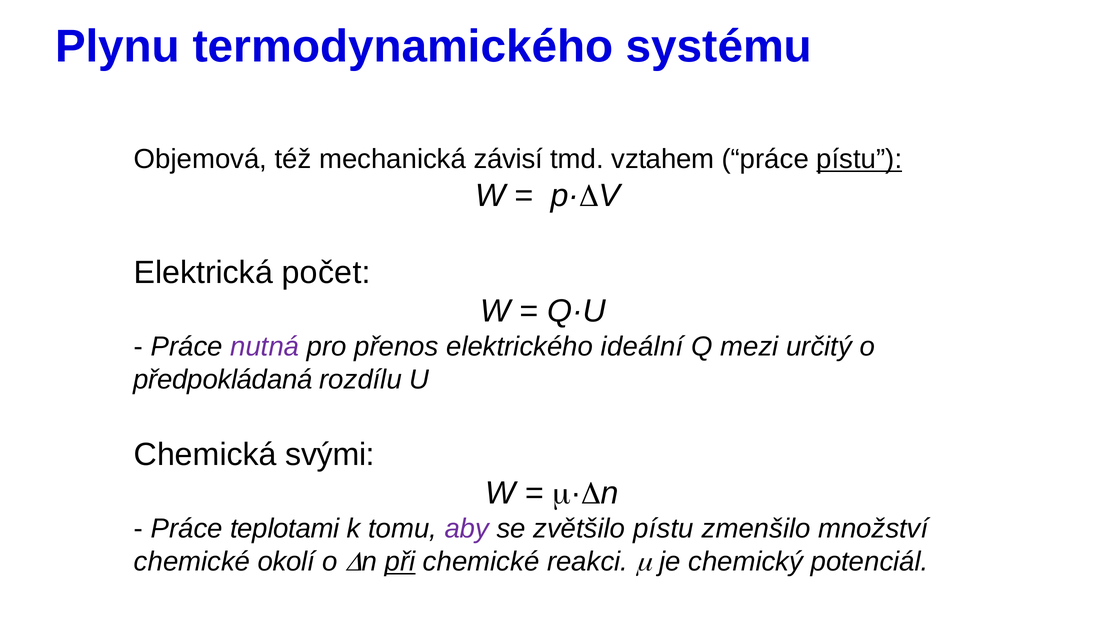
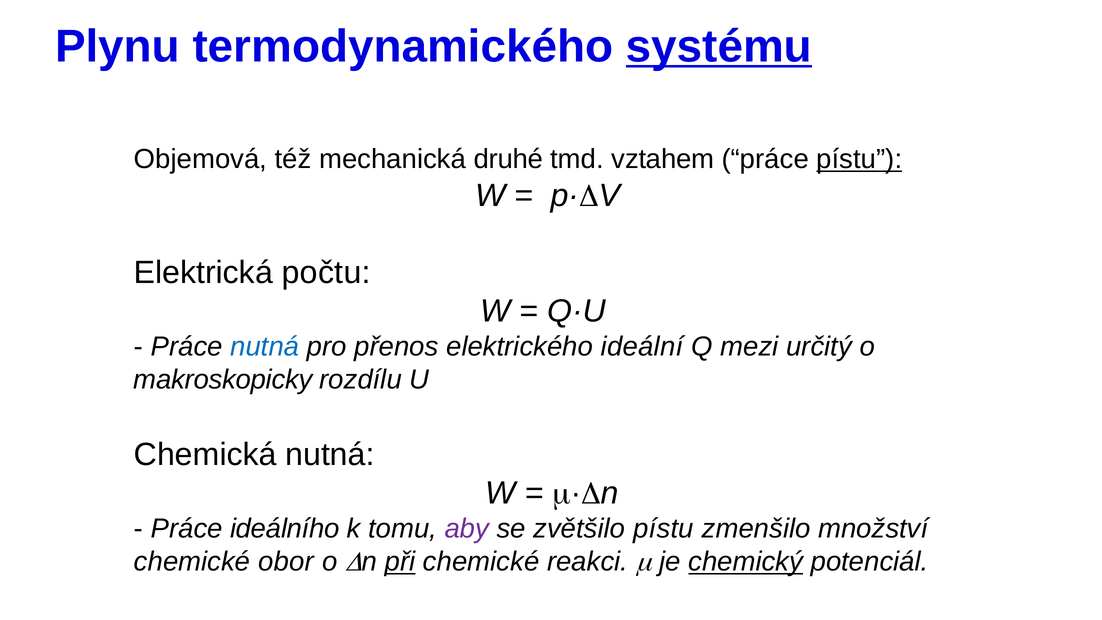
systému underline: none -> present
závisí: závisí -> druhé
počet: počet -> počtu
nutná at (265, 347) colour: purple -> blue
předpokládaná: předpokládaná -> makroskopicky
Chemická svými: svými -> nutná
teplotami: teplotami -> ideálního
okolí: okolí -> obor
chemický underline: none -> present
